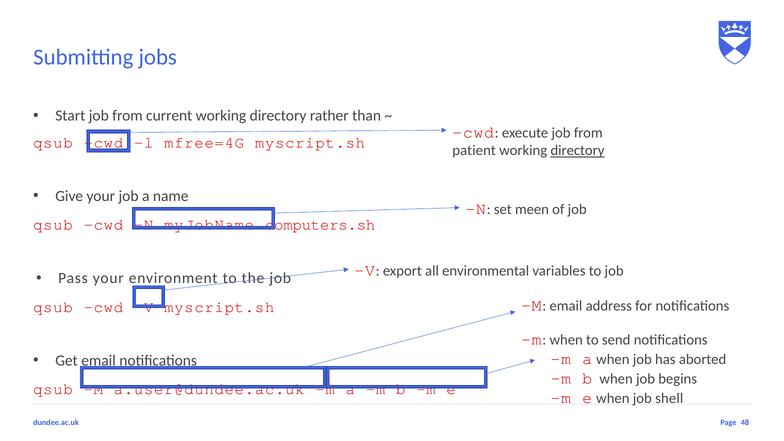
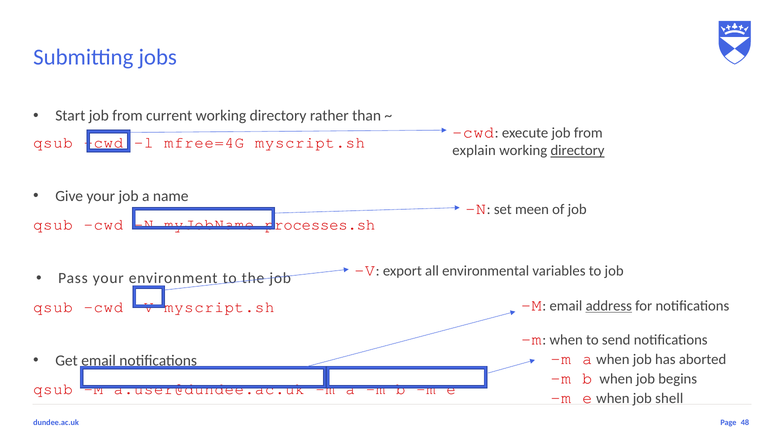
patient: patient -> explain
computers.sh: computers.sh -> processes.sh
address underline: none -> present
